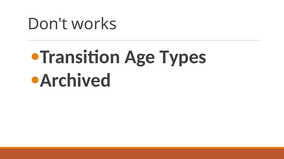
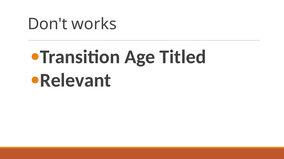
Types: Types -> Titled
Archived: Archived -> Relevant
